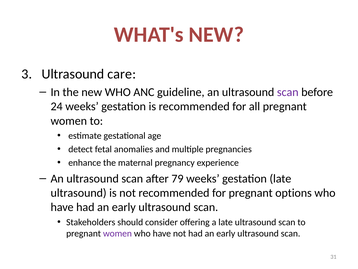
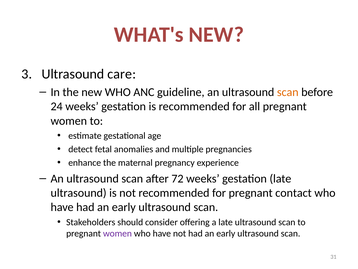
scan at (288, 92) colour: purple -> orange
79: 79 -> 72
options: options -> contact
